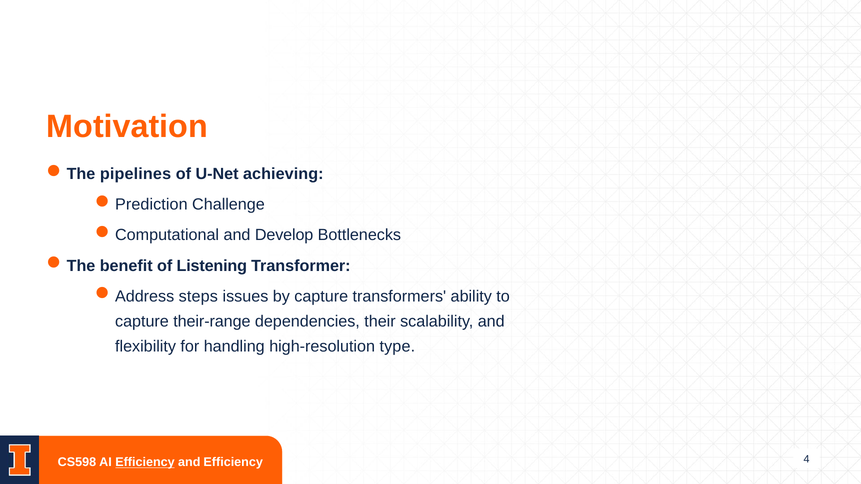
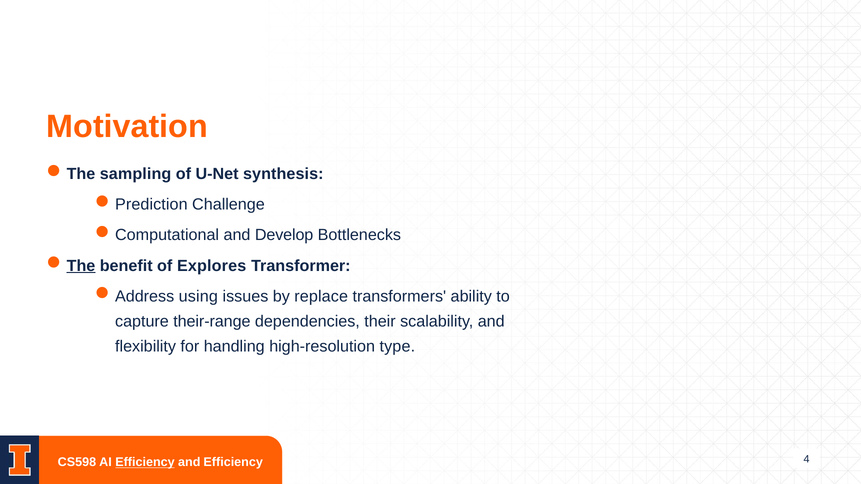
pipelines: pipelines -> sampling
achieving: achieving -> synthesis
The at (81, 266) underline: none -> present
Listening: Listening -> Explores
steps: steps -> using
by capture: capture -> replace
